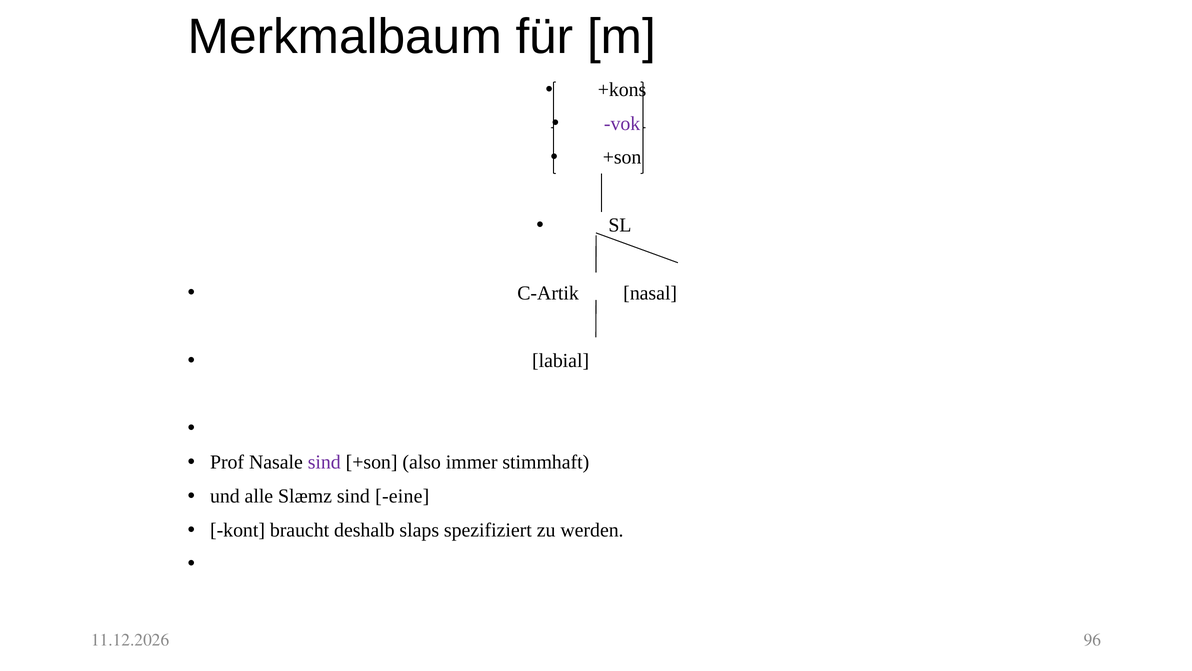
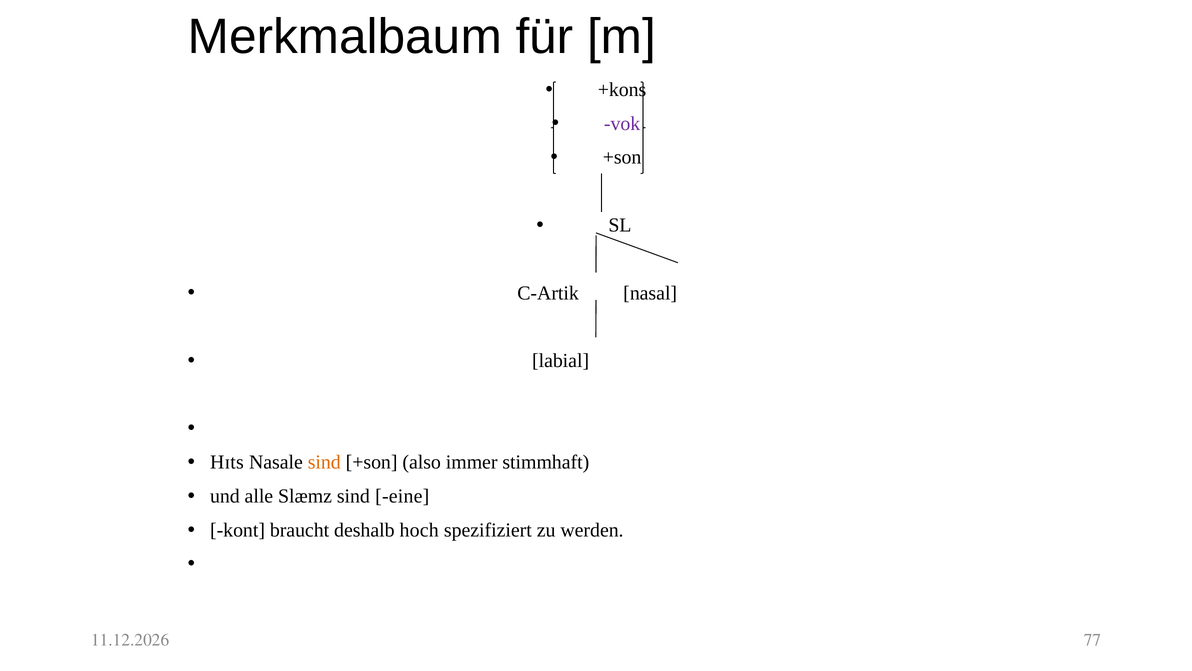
Prof: Prof -> Hɪts
sind at (324, 462) colour: purple -> orange
slaps: slaps -> hoch
96: 96 -> 77
